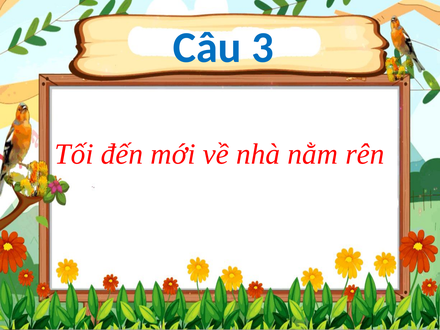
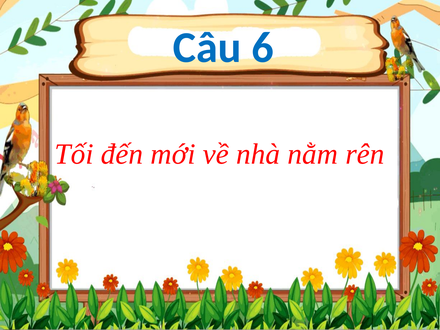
3: 3 -> 6
